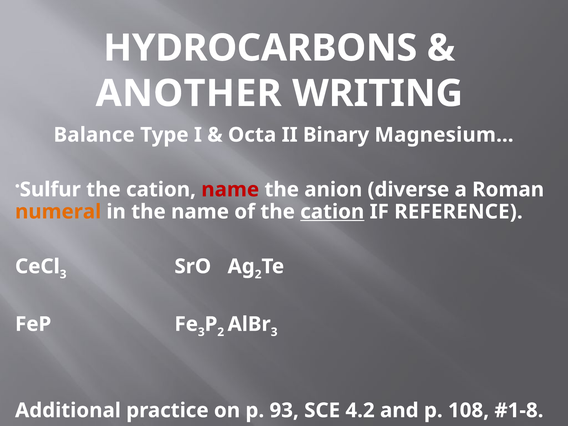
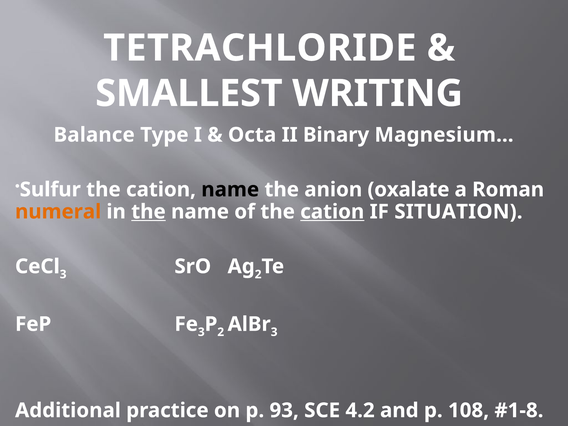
HYDROCARBONS: HYDROCARBONS -> TETRACHLORIDE
ANOTHER: ANOTHER -> SMALLEST
name at (230, 190) colour: red -> black
diverse: diverse -> oxalate
the at (148, 212) underline: none -> present
REFERENCE: REFERENCE -> SITUATION
